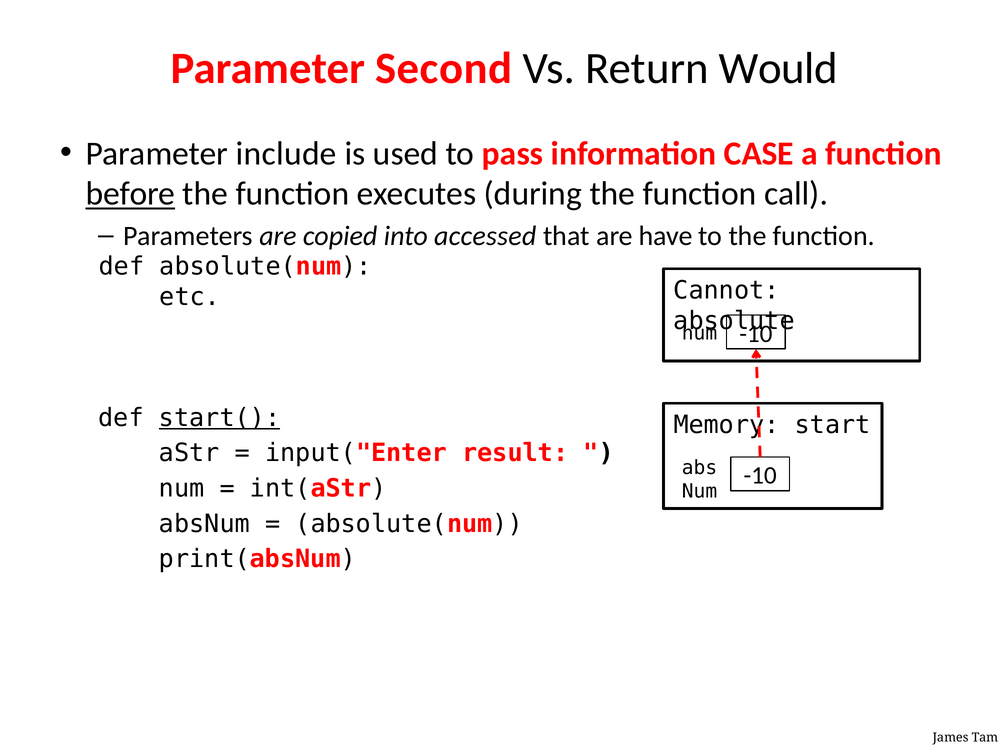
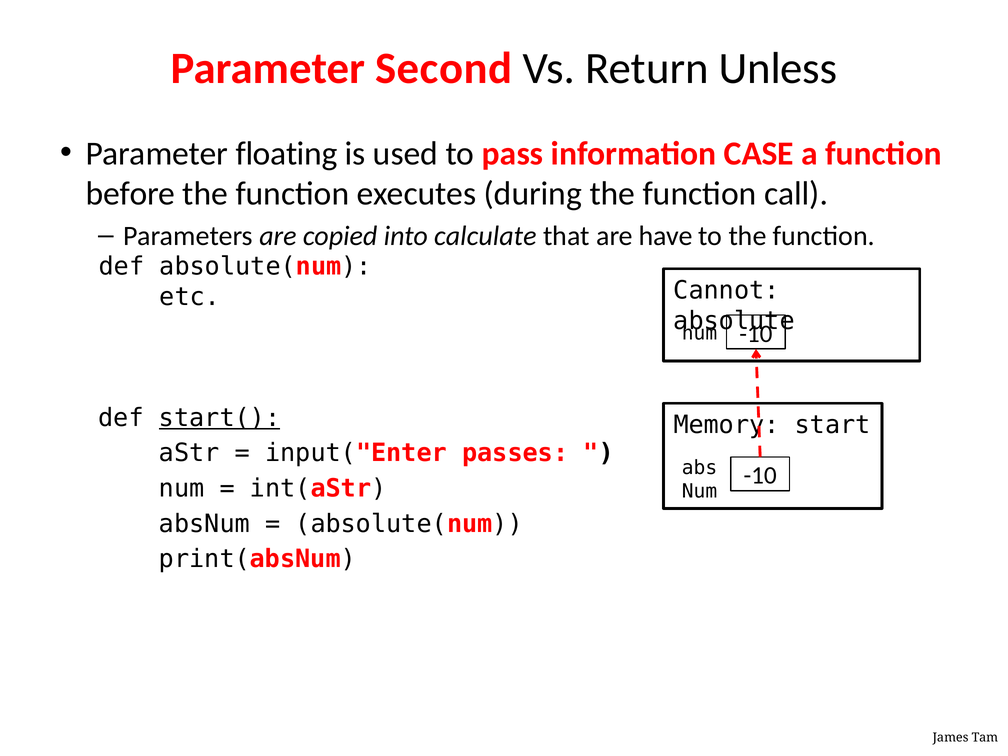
Would: Would -> Unless
include: include -> floating
before underline: present -> none
accessed: accessed -> calculate
result: result -> passes
